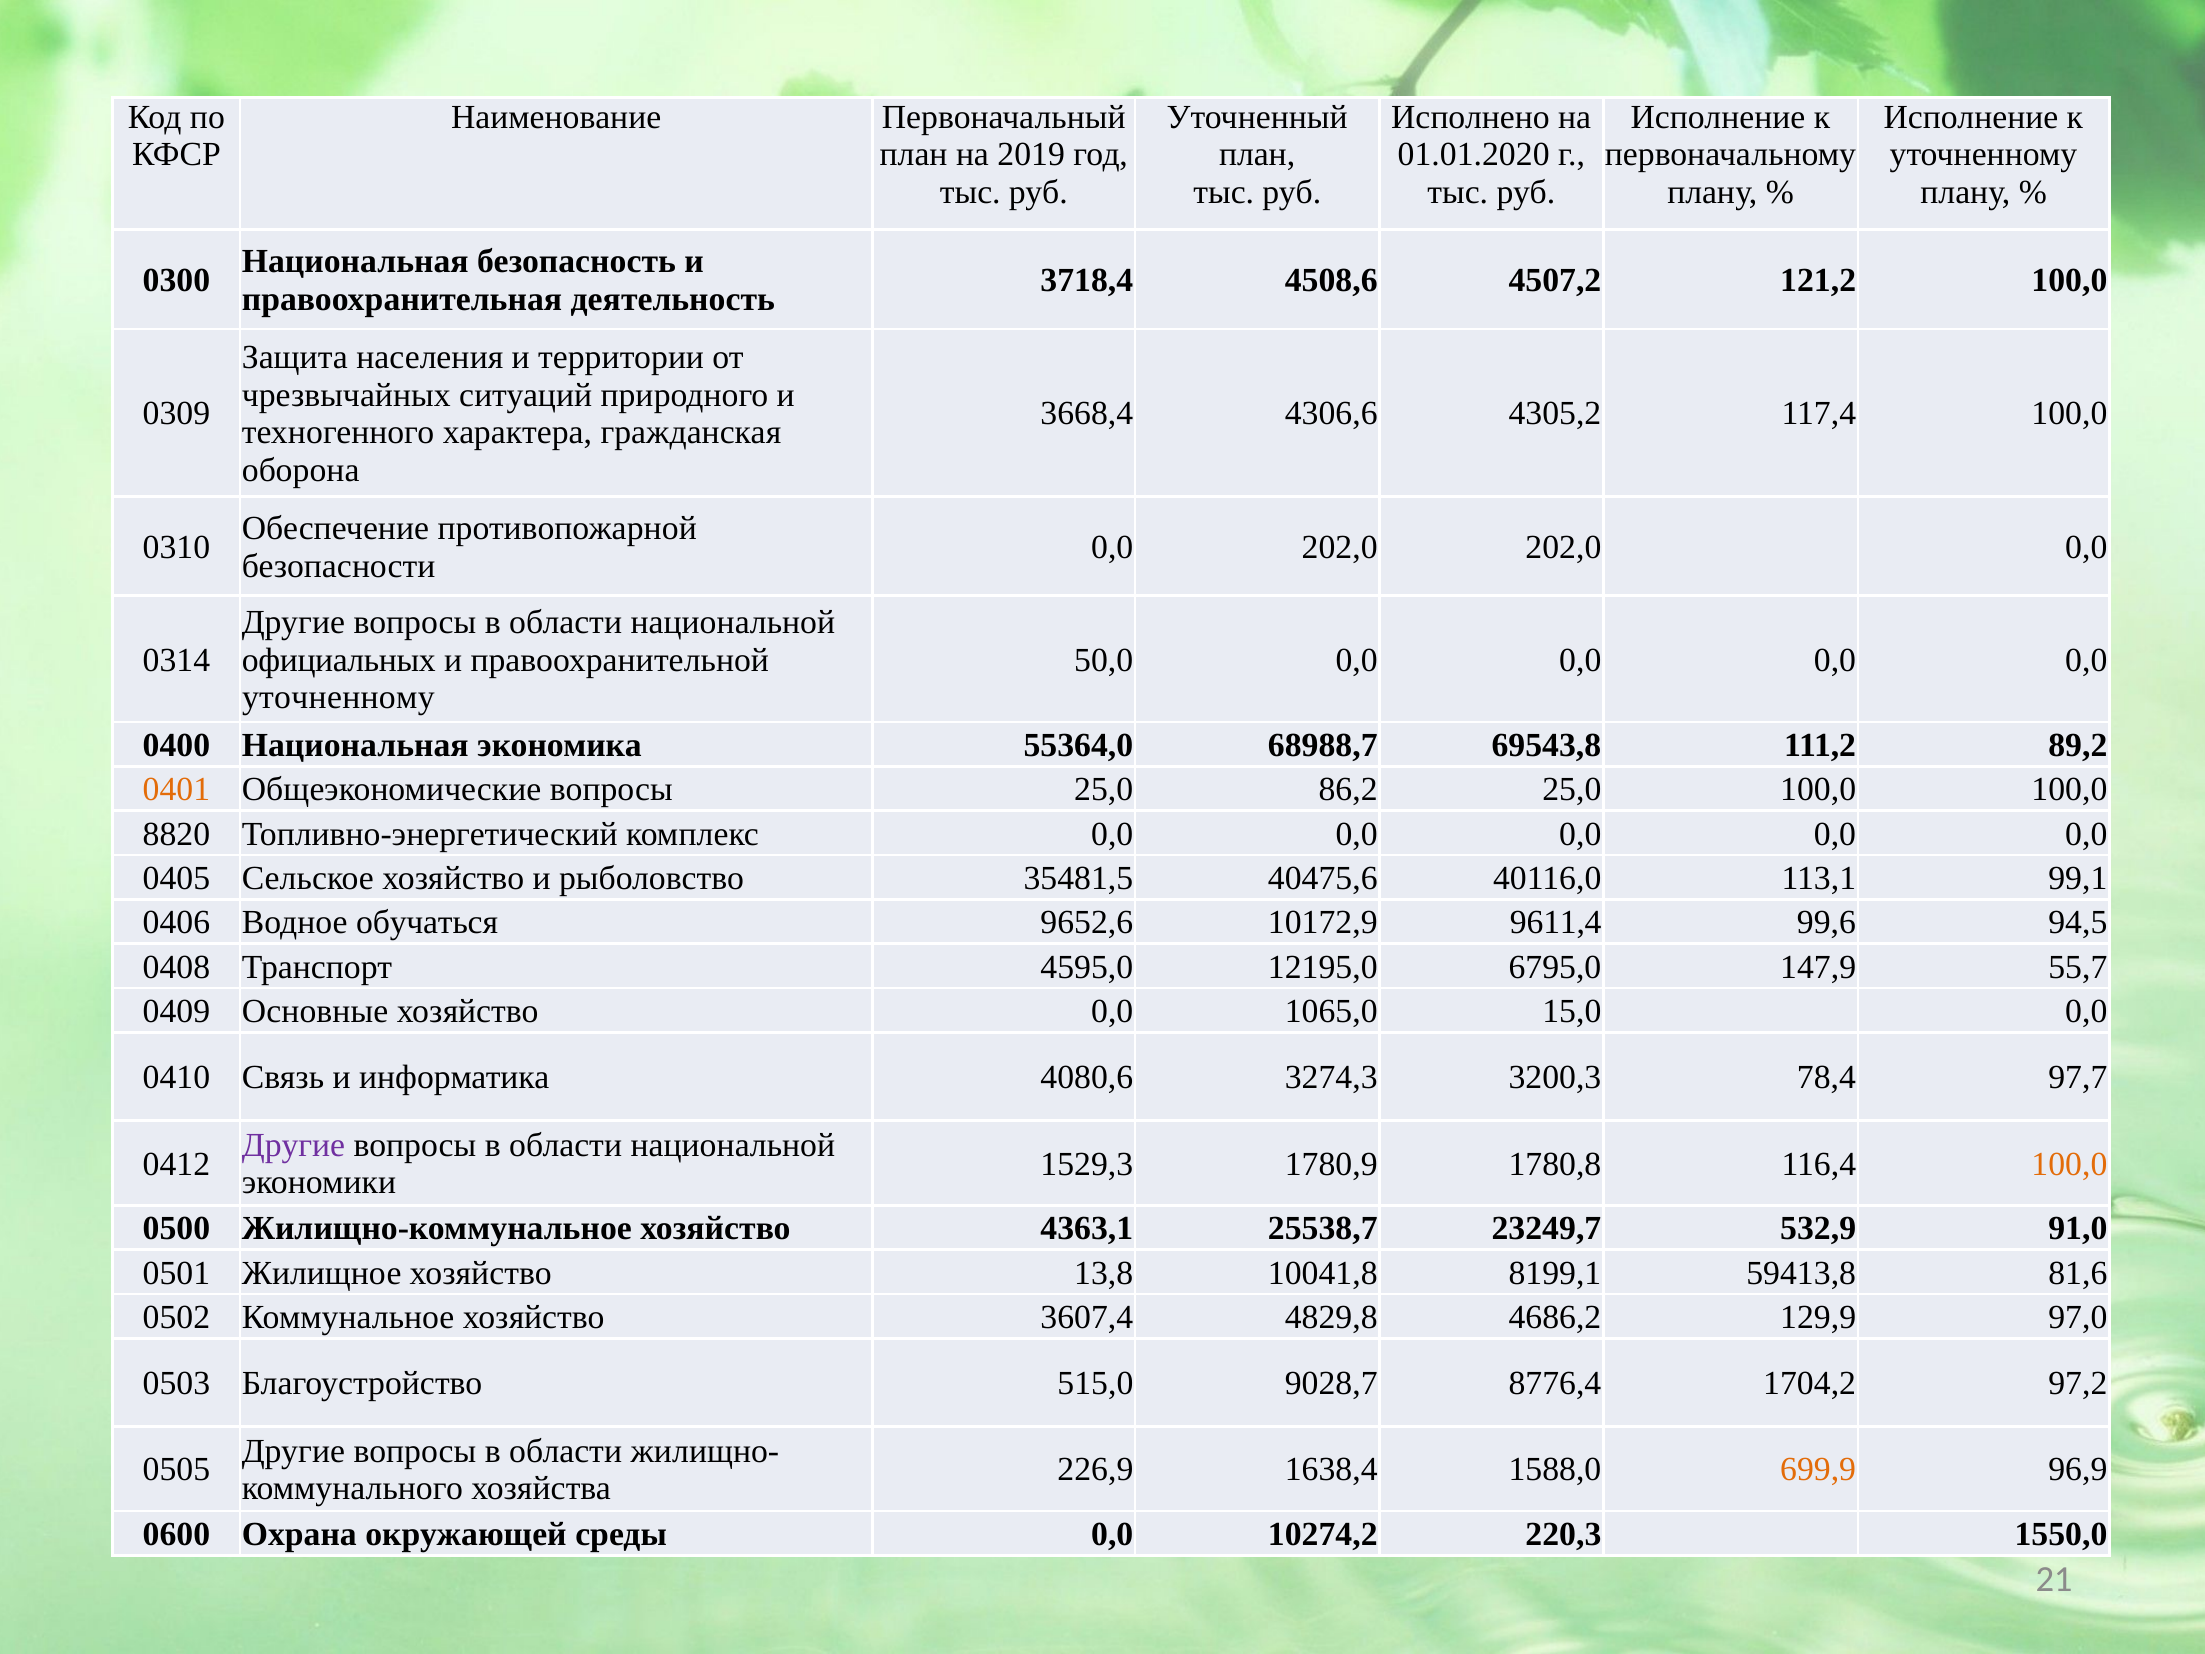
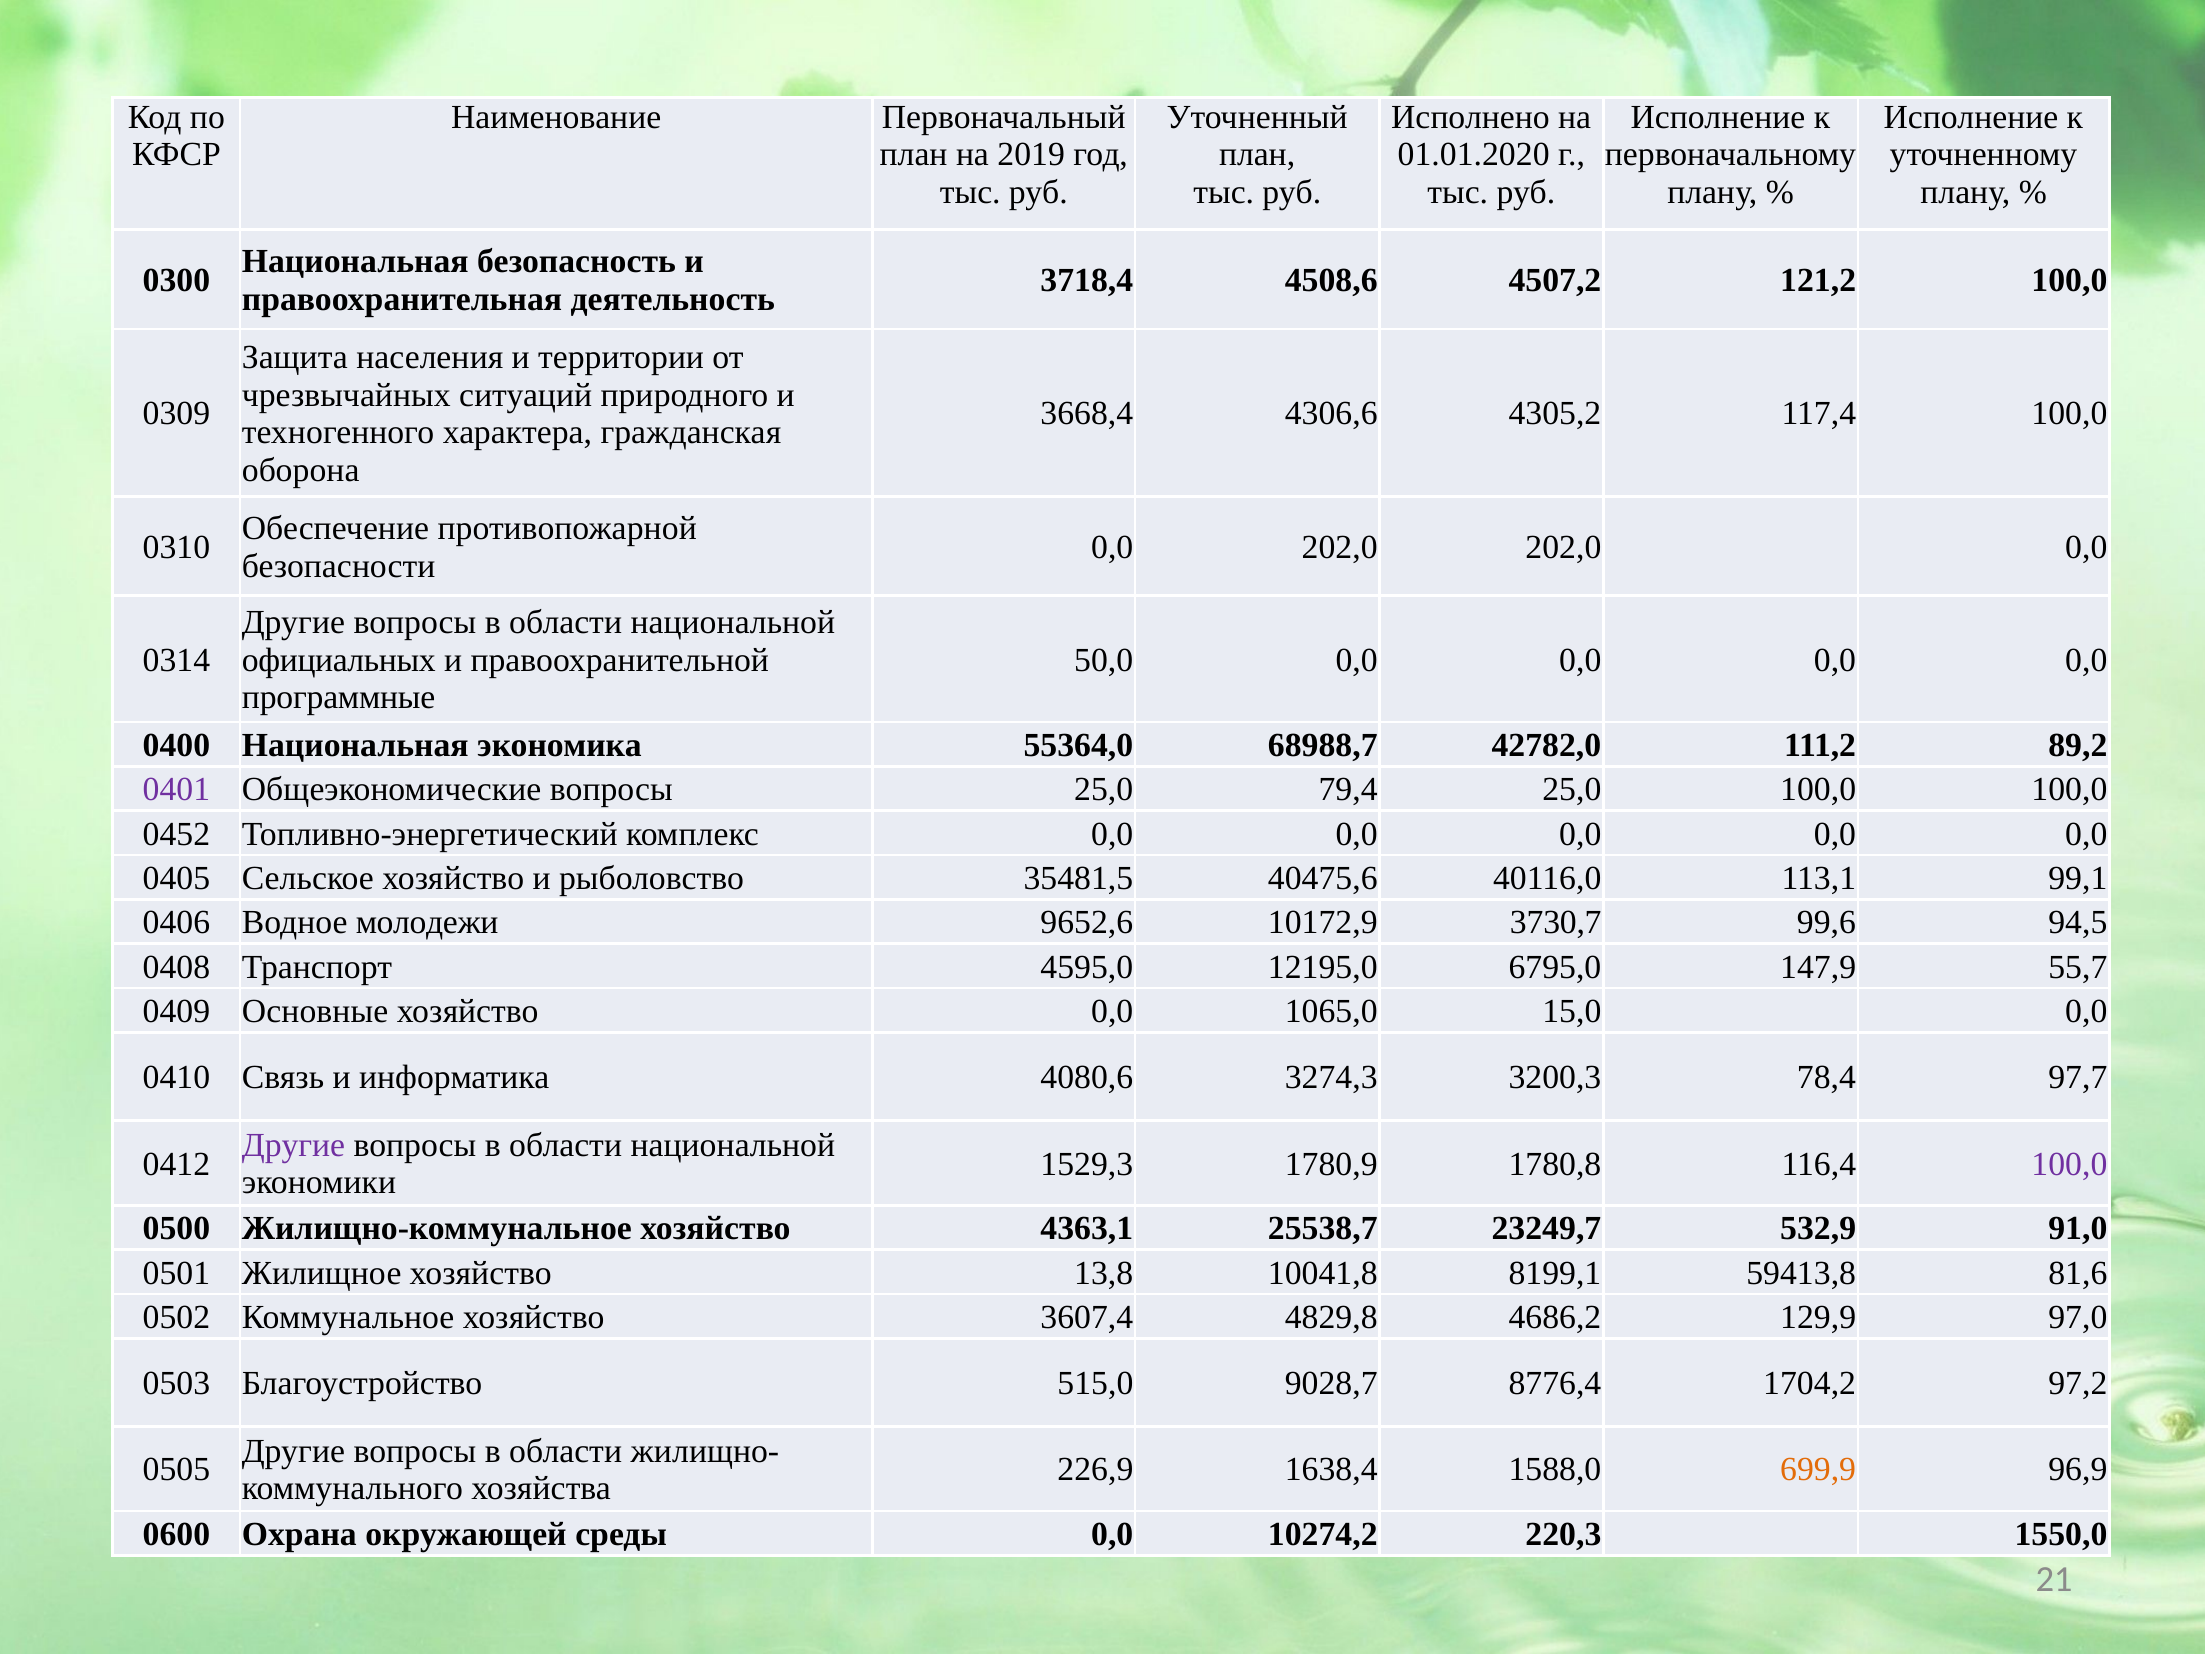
уточненному at (338, 697): уточненному -> программные
69543,8: 69543,8 -> 42782,0
0401 colour: orange -> purple
86,2: 86,2 -> 79,4
8820: 8820 -> 0452
обучаться: обучаться -> молодежи
9611,4: 9611,4 -> 3730,7
100,0 at (2069, 1164) colour: orange -> purple
